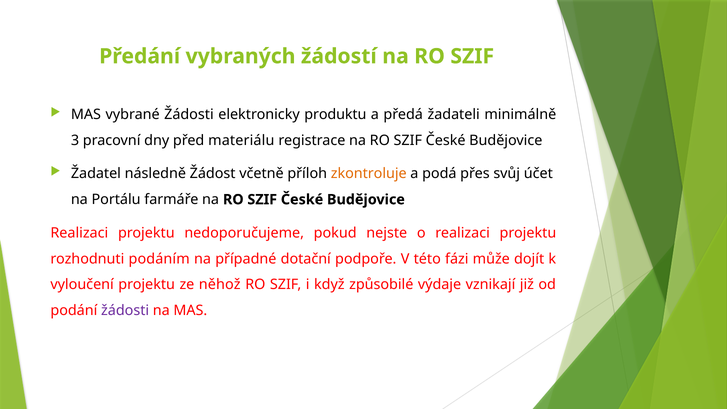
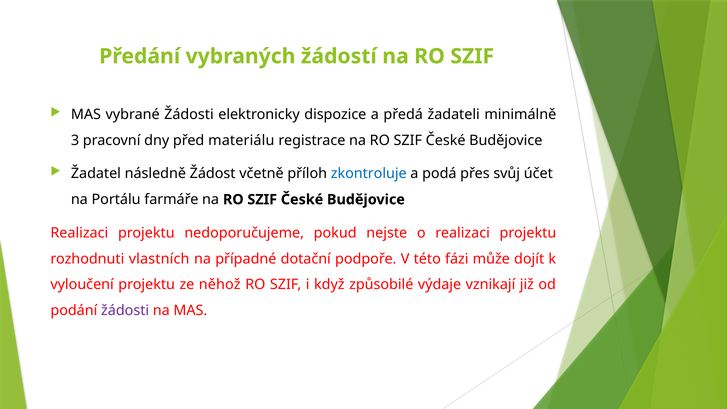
produktu: produktu -> dispozice
zkontroluje colour: orange -> blue
podáním: podáním -> vlastních
